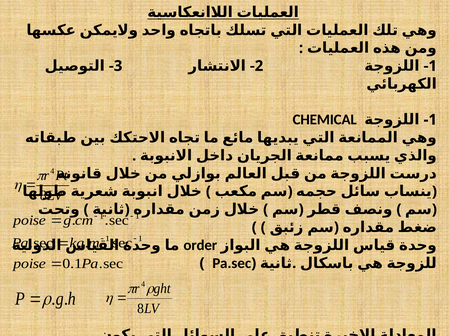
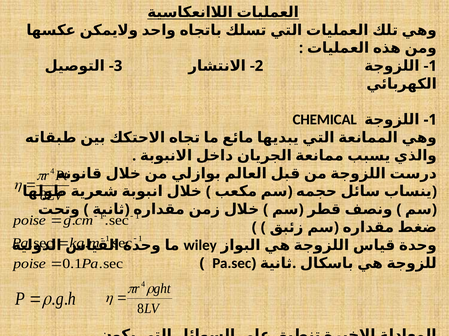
order: order -> wiley
